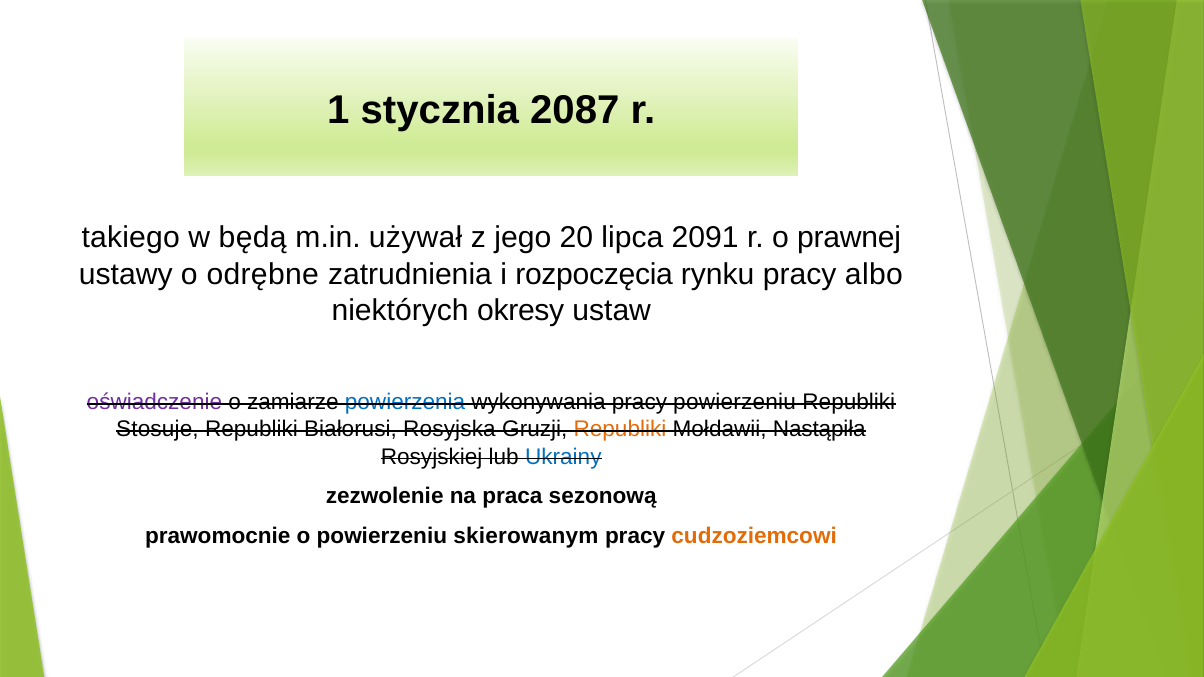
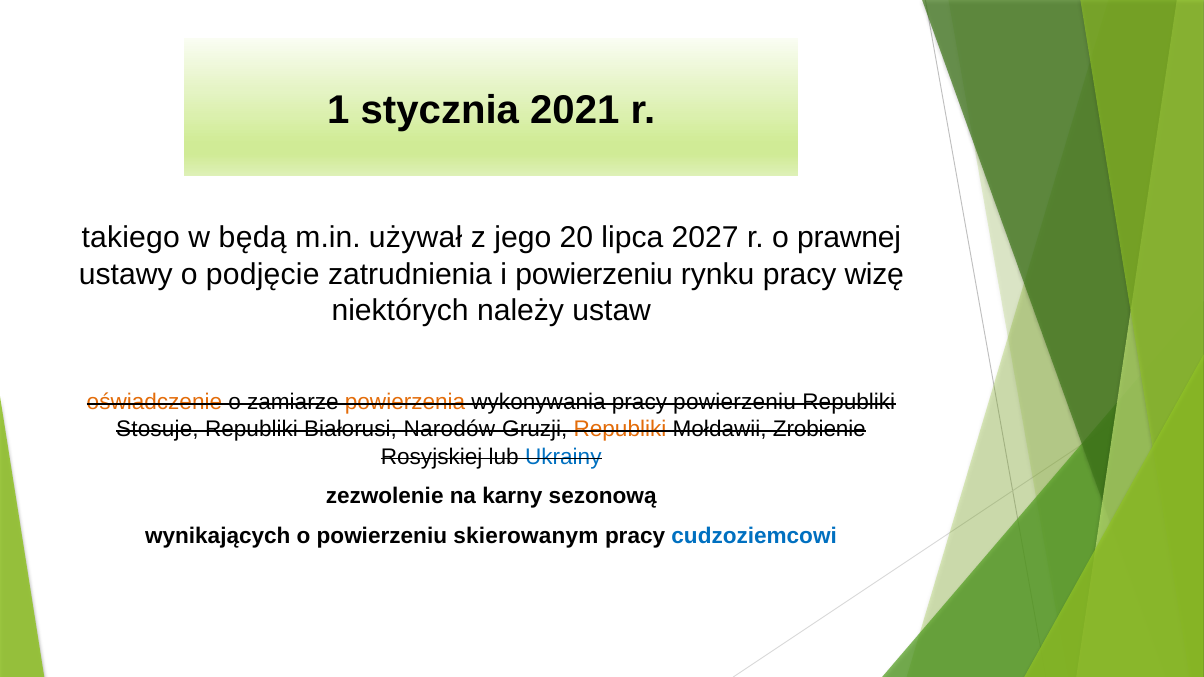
2087: 2087 -> 2021
2091: 2091 -> 2027
odrębne: odrębne -> podjęcie
i rozpoczęcia: rozpoczęcia -> powierzeniu
albo: albo -> wizę
okresy: okresy -> należy
oświadczenie colour: purple -> orange
powierzenia colour: blue -> orange
Rosyjska: Rosyjska -> Narodów
Nastąpiła: Nastąpiła -> Zrobienie
praca: praca -> karny
prawomocnie: prawomocnie -> wynikających
cudzoziemcowi colour: orange -> blue
